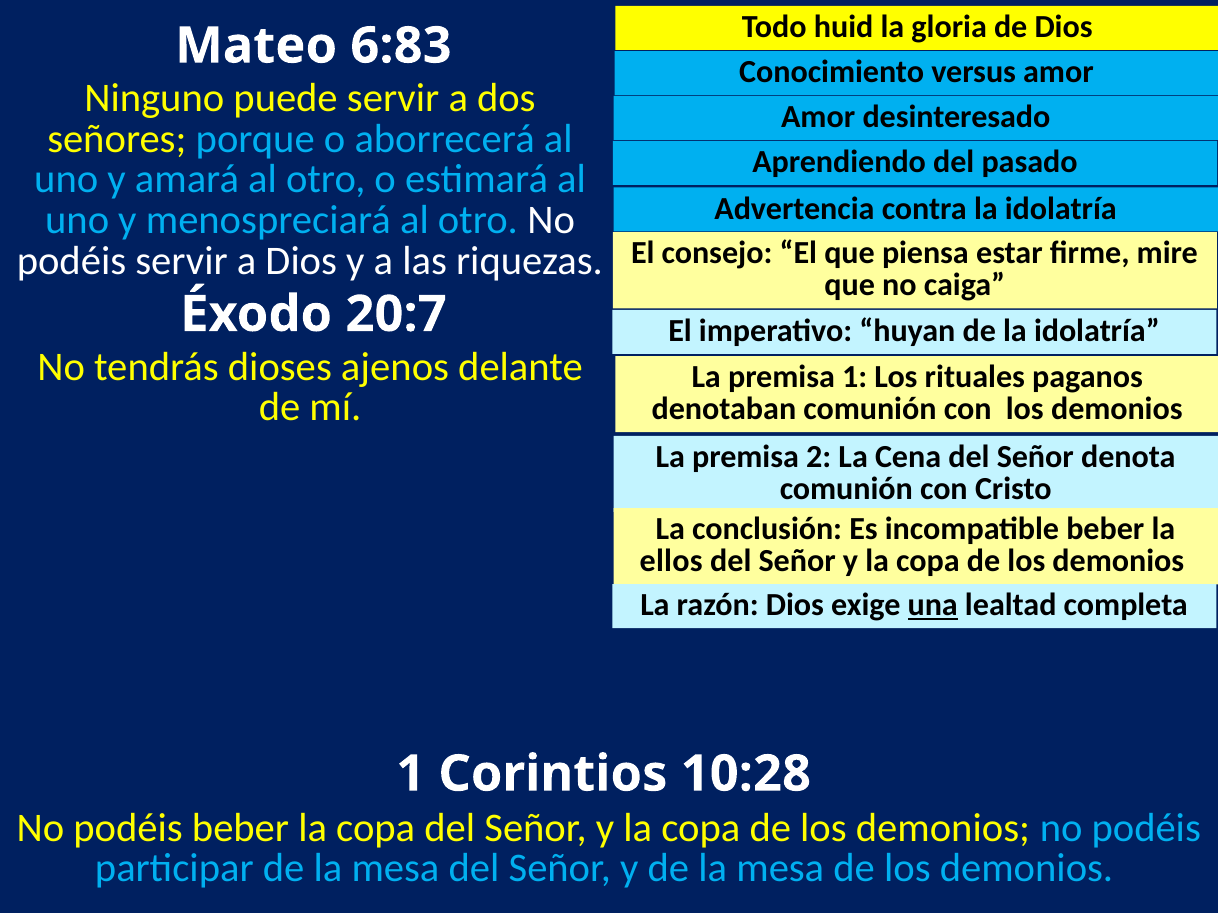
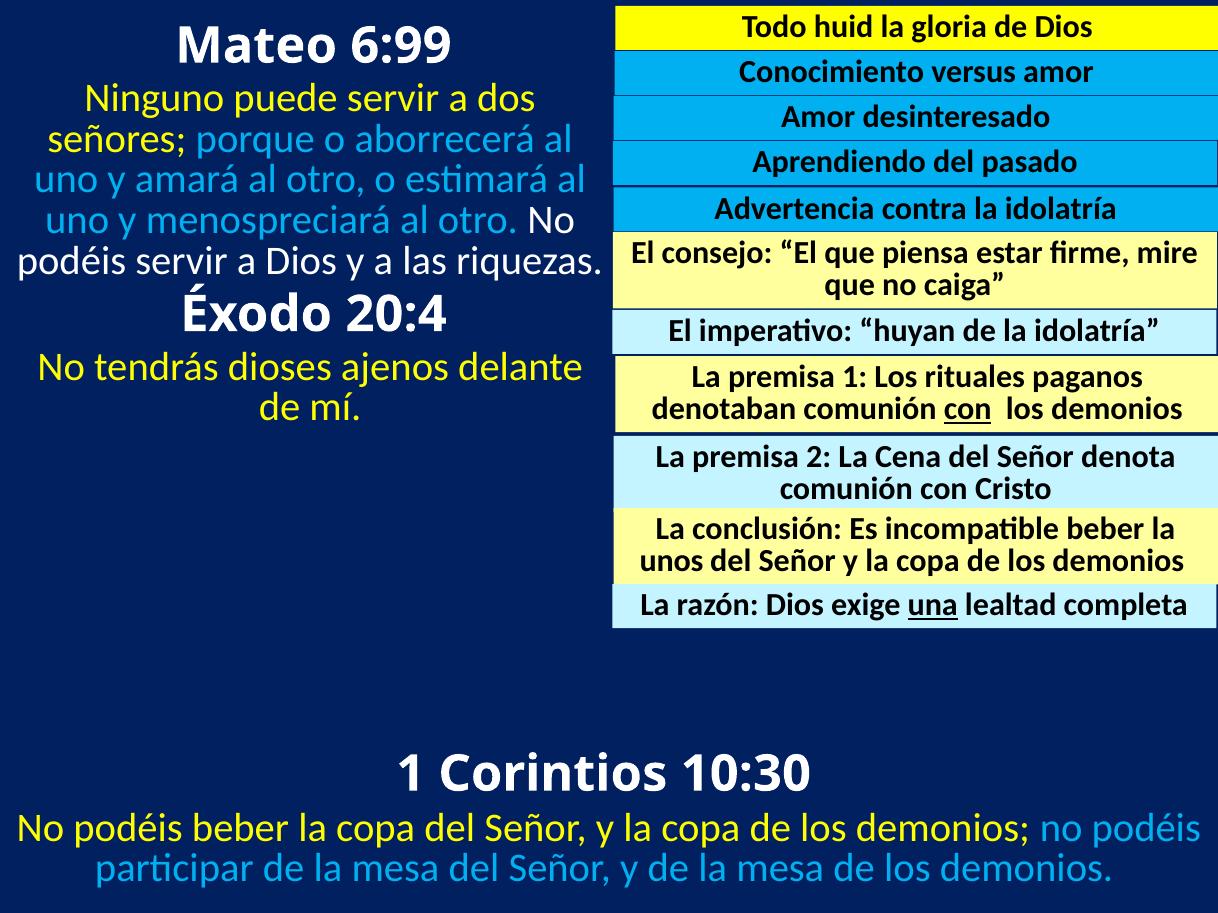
6:83: 6:83 -> 6:99
20:7: 20:7 -> 20:4
con at (968, 410) underline: none -> present
ellos: ellos -> unos
10:28: 10:28 -> 10:30
